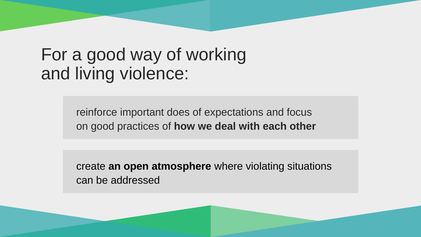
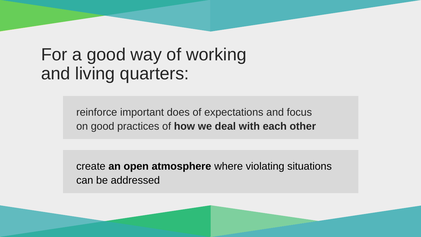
violence: violence -> quarters
